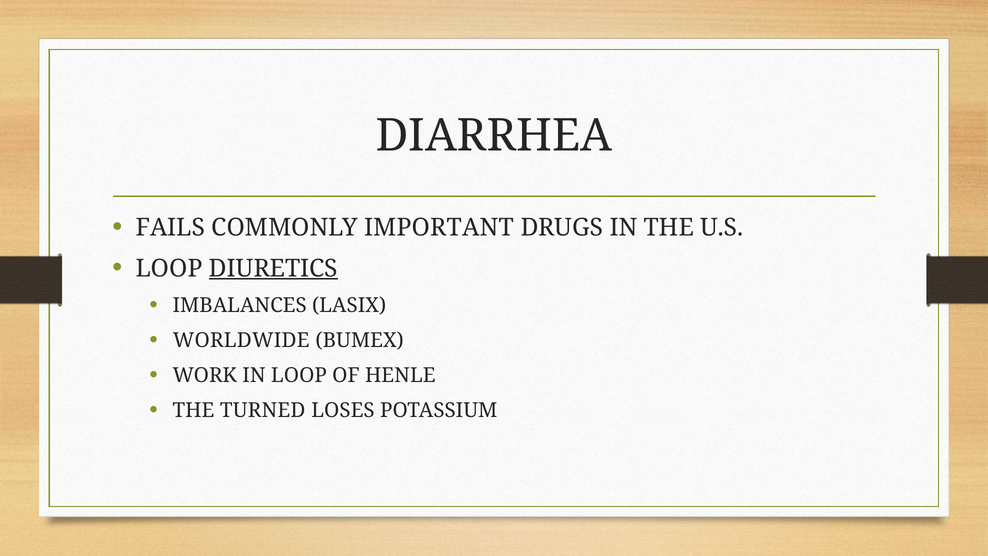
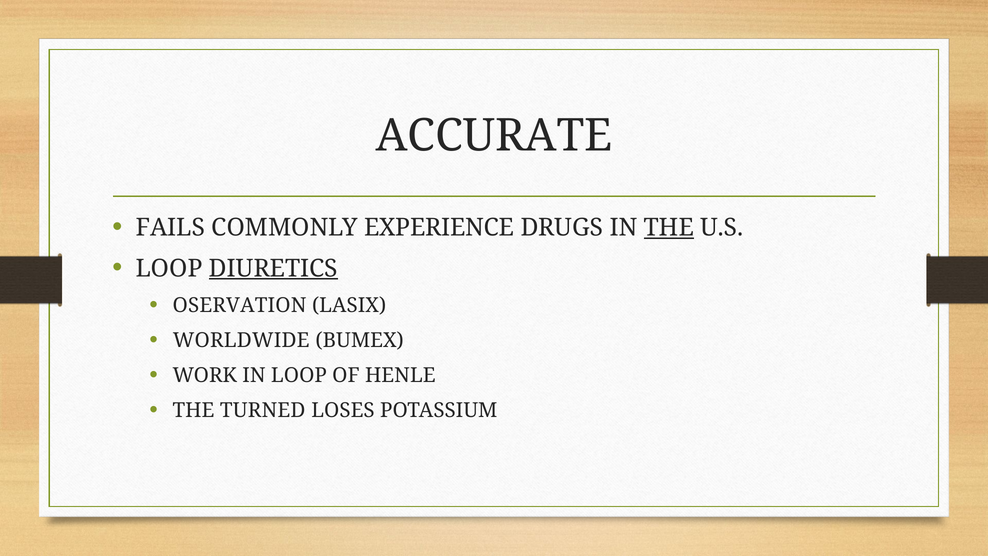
DIARRHEA: DIARRHEA -> ACCURATE
IMPORTANT: IMPORTANT -> EXPERIENCE
THE at (669, 227) underline: none -> present
IMBALANCES: IMBALANCES -> OSERVATION
